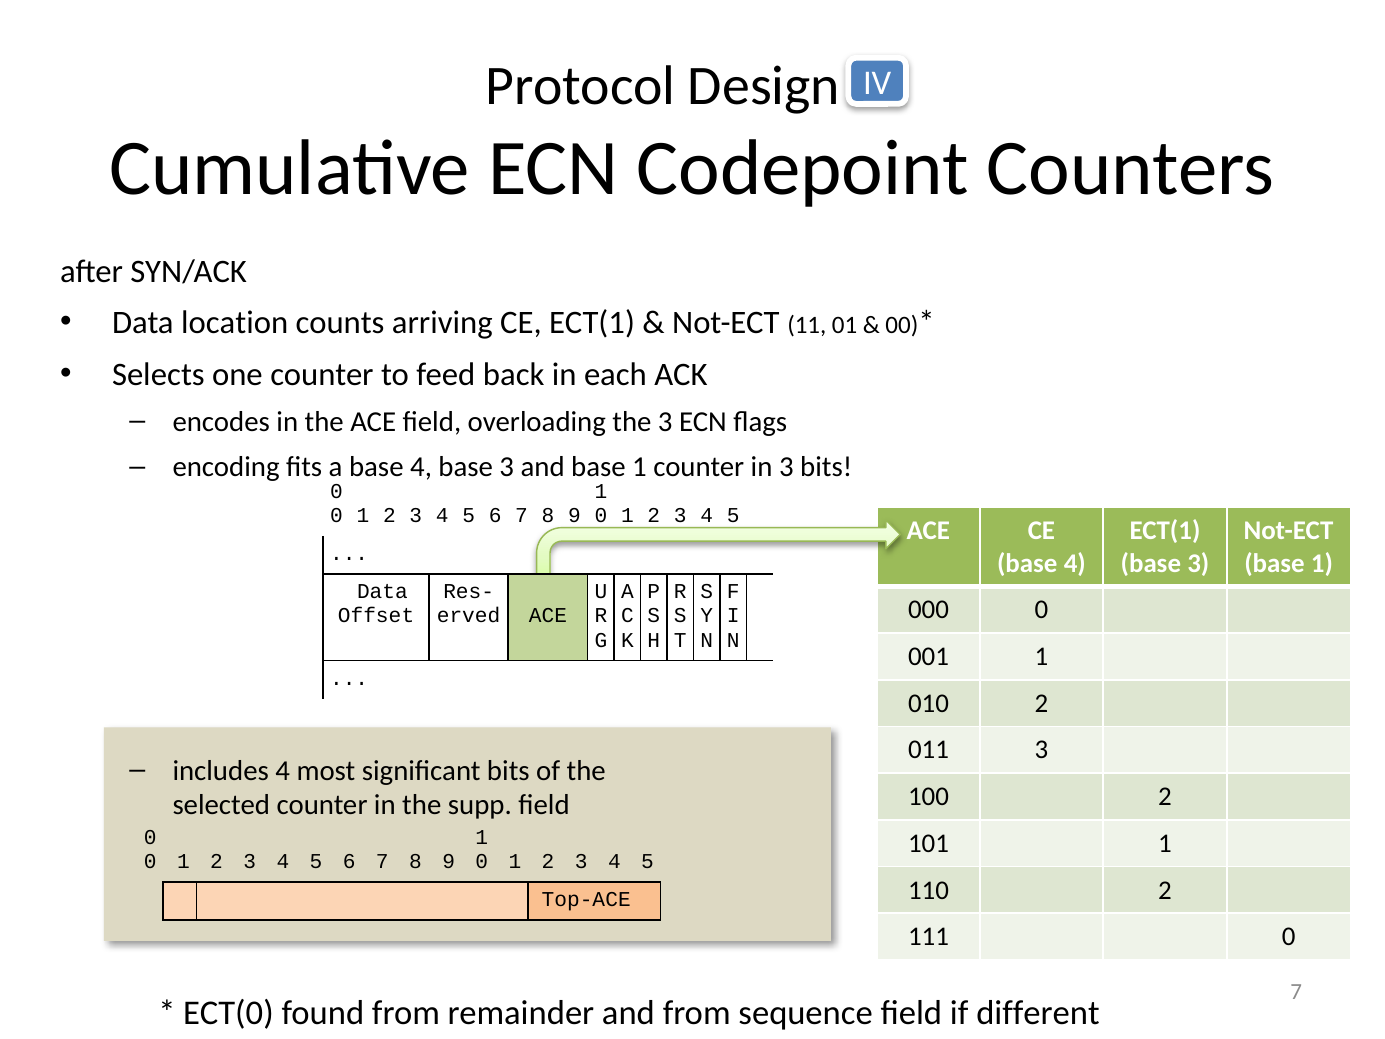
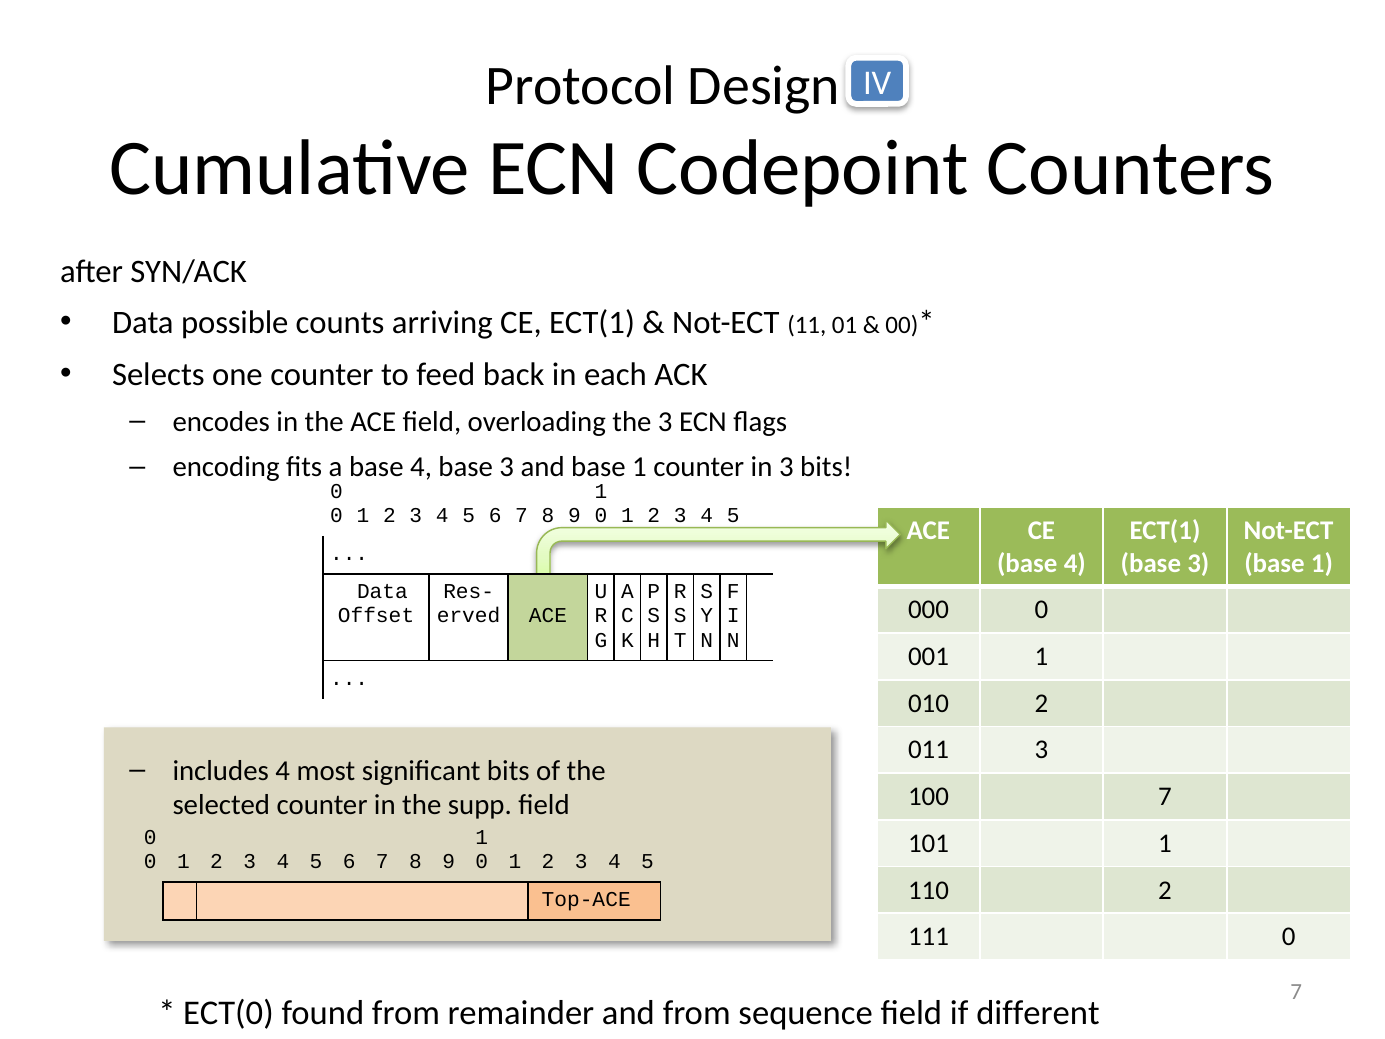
location: location -> possible
100 2: 2 -> 7
